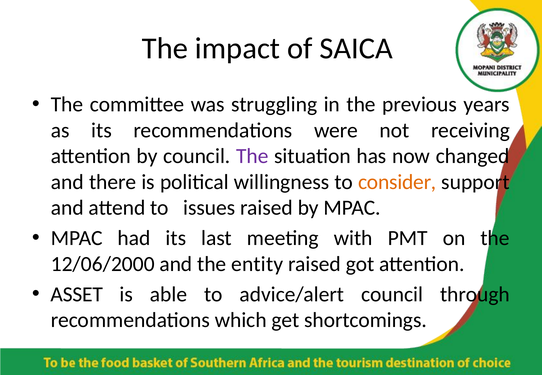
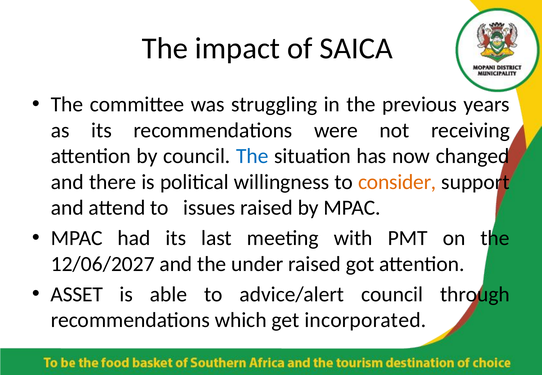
The at (252, 156) colour: purple -> blue
12/06/2000: 12/06/2000 -> 12/06/2027
entity: entity -> under
shortcomings: shortcomings -> incorporated
